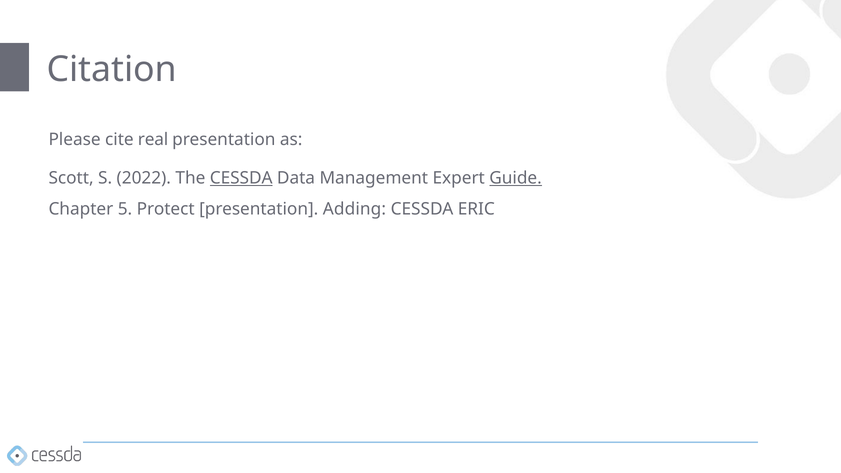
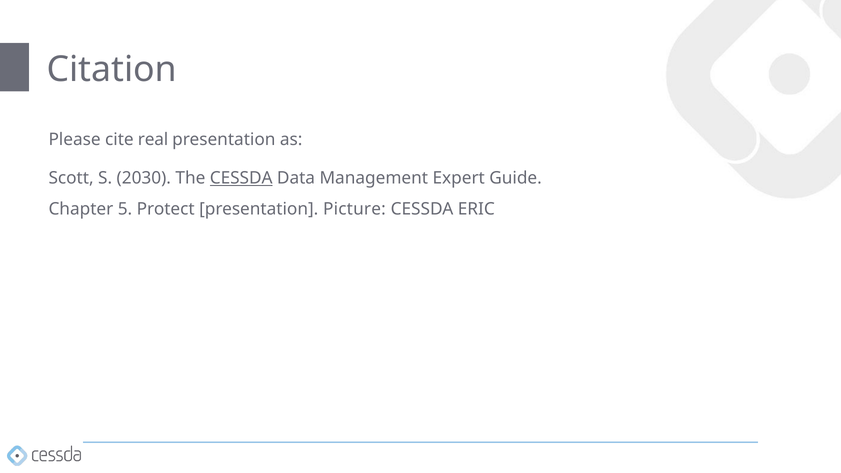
2022: 2022 -> 2030
Guide underline: present -> none
Adding: Adding -> Picture
